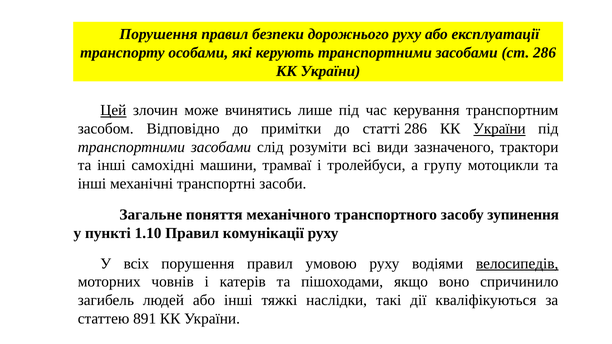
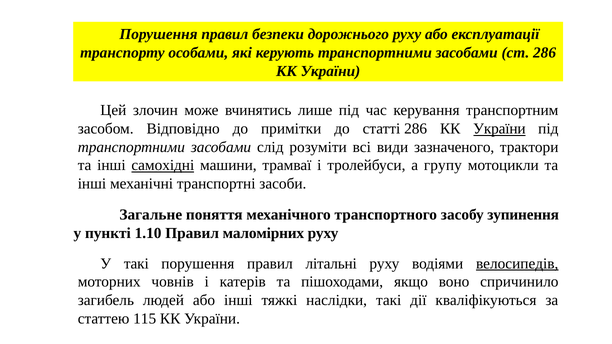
Цей underline: present -> none
самохідні underline: none -> present
комунікації: комунікації -> маломірних
У всіх: всіх -> такі
умовою: умовою -> літальні
891: 891 -> 115
